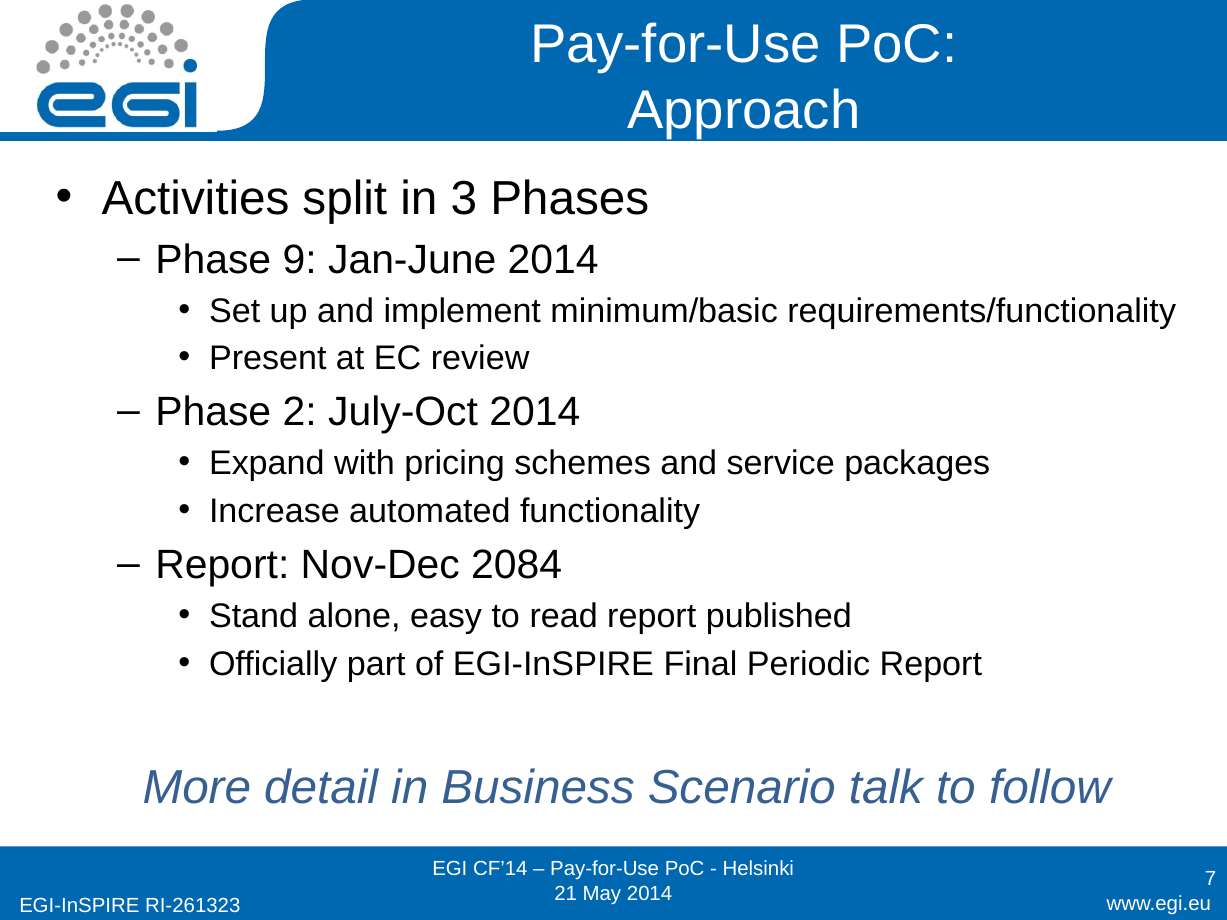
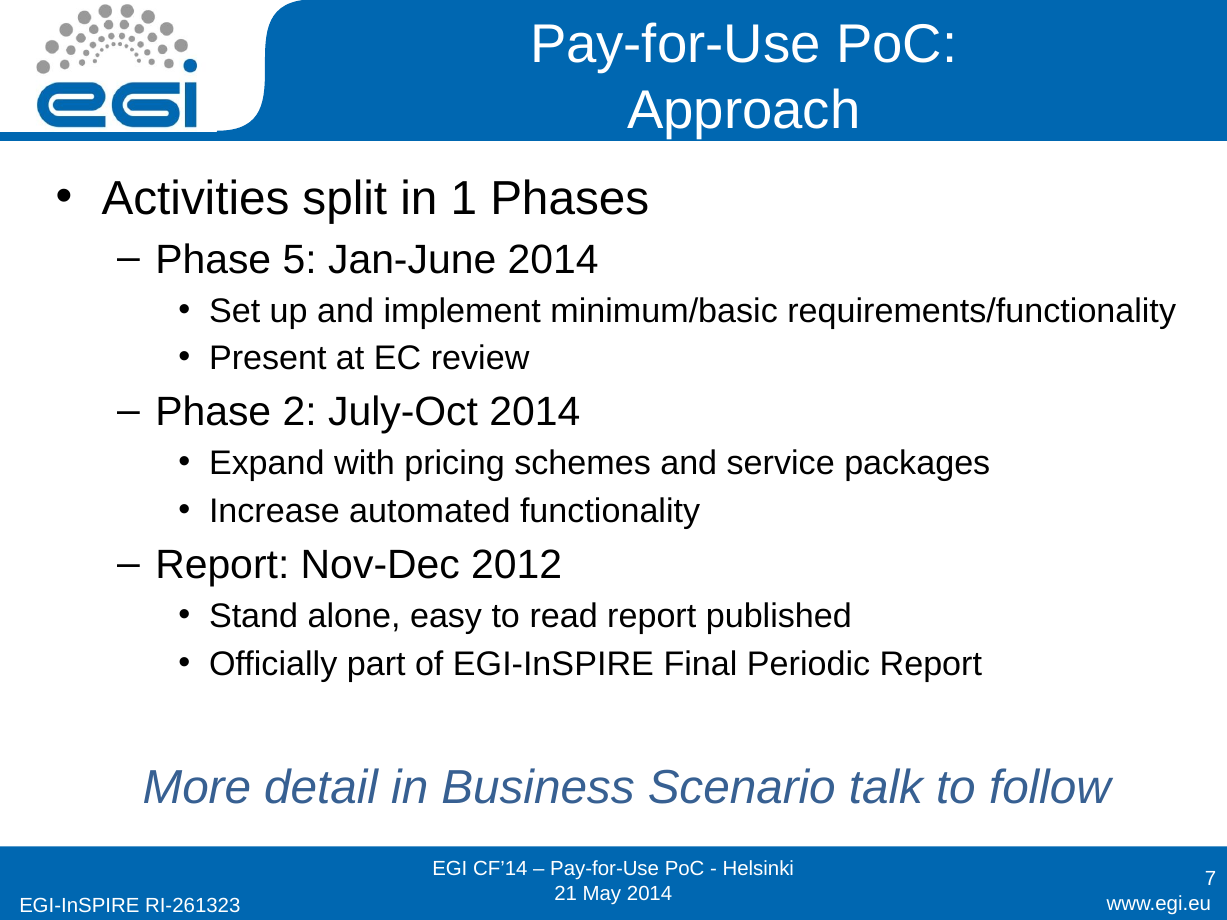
3: 3 -> 1
9: 9 -> 5
2084: 2084 -> 2012
